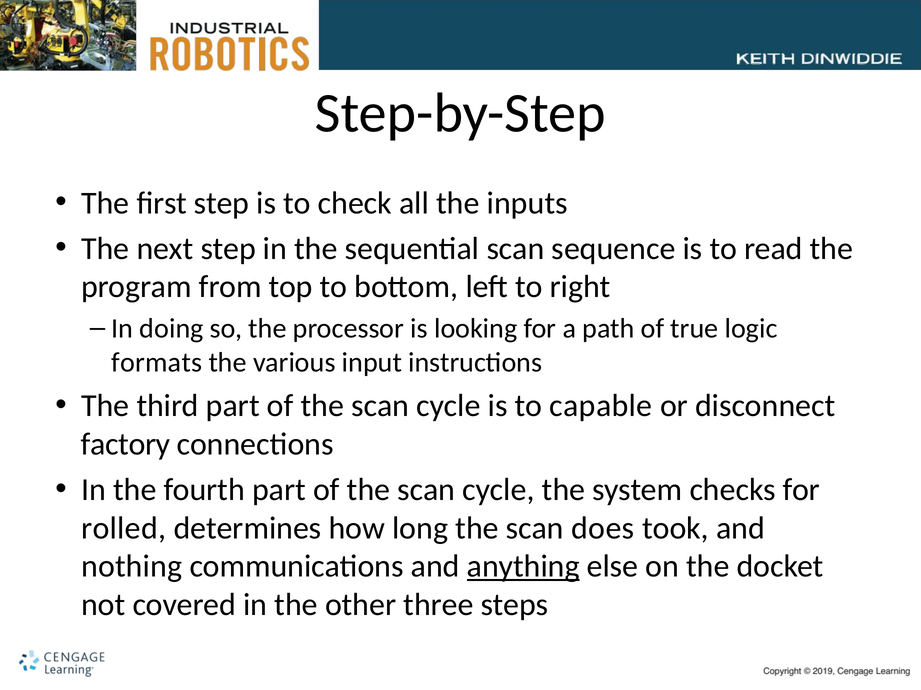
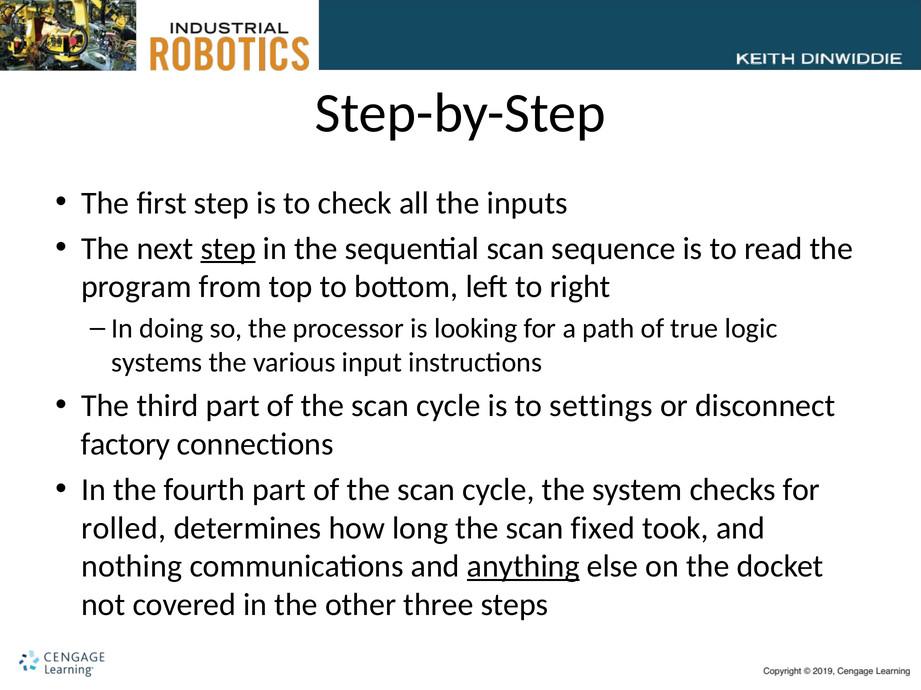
step at (228, 249) underline: none -> present
formats: formats -> systems
capable: capable -> settings
does: does -> fixed
